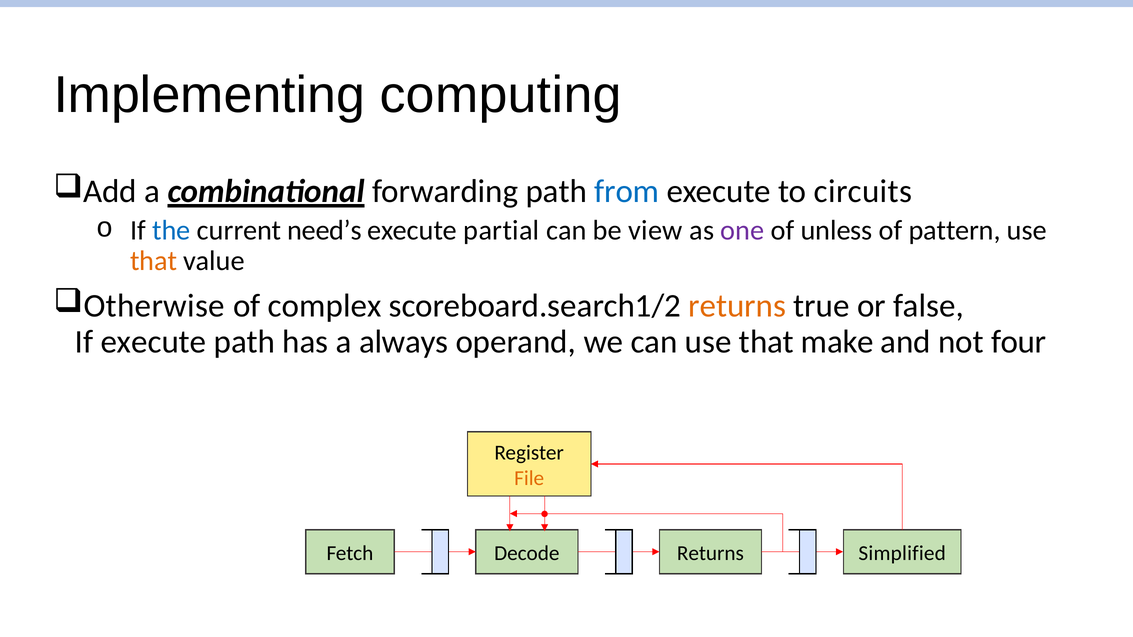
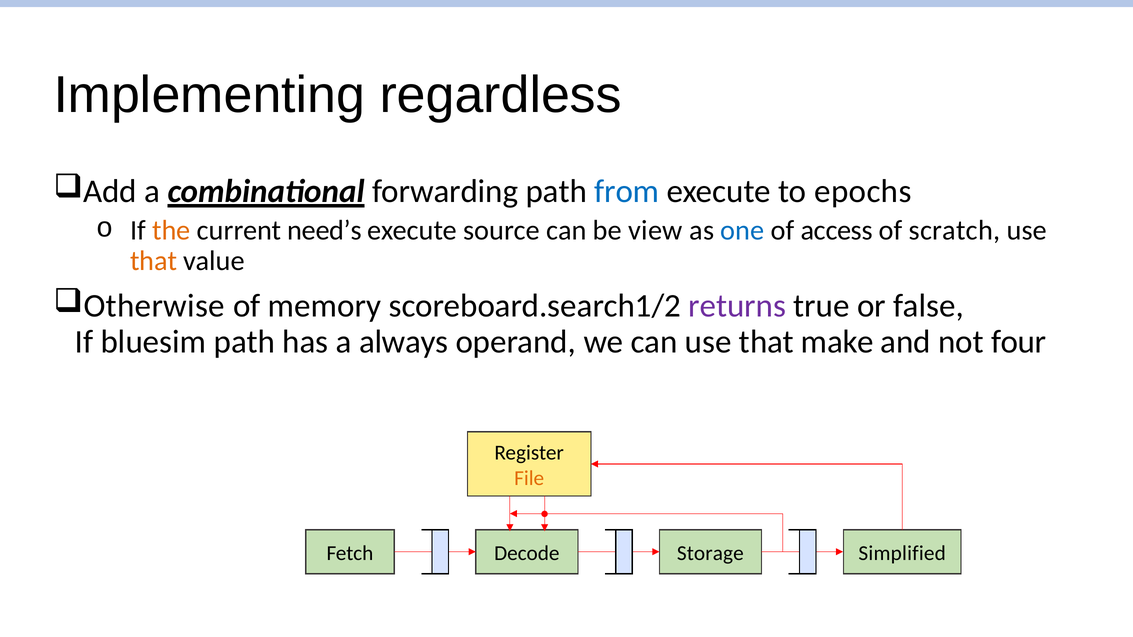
computing: computing -> regardless
circuits: circuits -> epochs
the colour: blue -> orange
partial: partial -> source
one colour: purple -> blue
unless: unless -> access
pattern: pattern -> scratch
complex: complex -> memory
returns at (737, 306) colour: orange -> purple
If execute: execute -> bluesim
Decode Returns: Returns -> Storage
